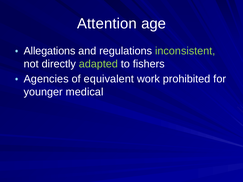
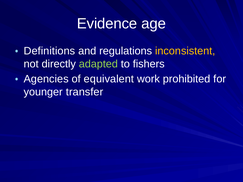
Attention: Attention -> Evidence
Allegations: Allegations -> Definitions
inconsistent colour: light green -> yellow
medical: medical -> transfer
